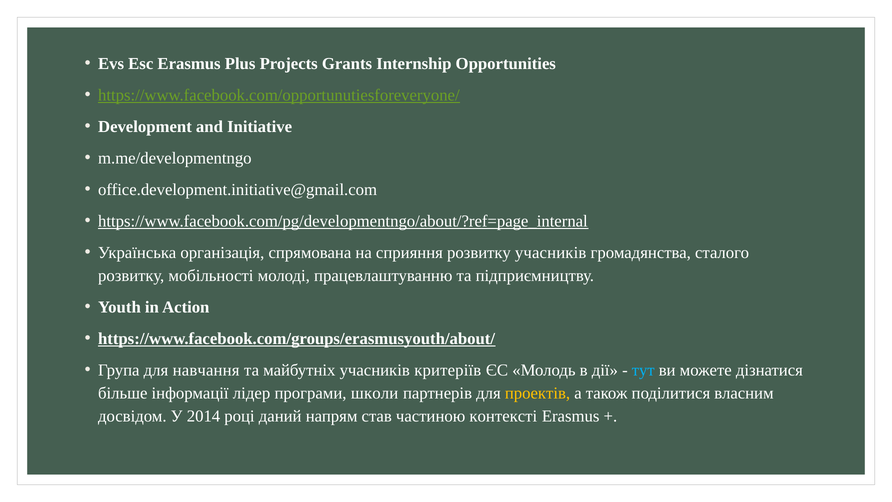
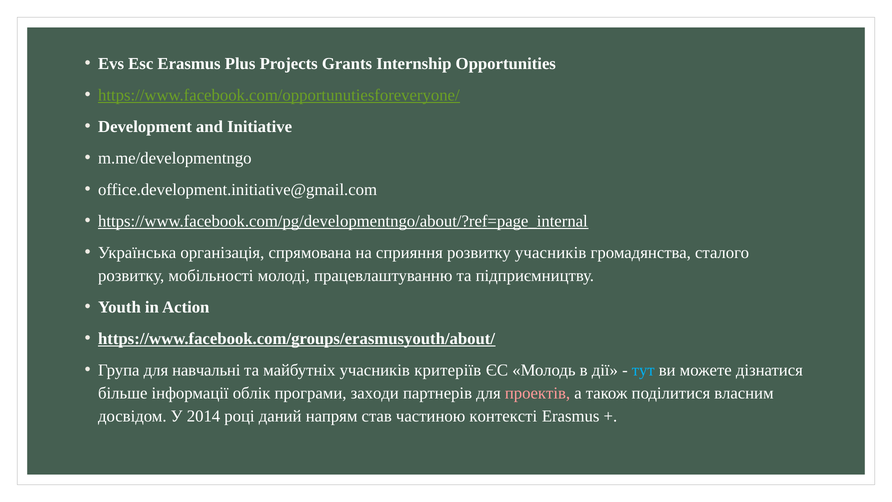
навчання: навчання -> навчальні
лідер: лідер -> облік
школи: школи -> заходи
проектів colour: yellow -> pink
